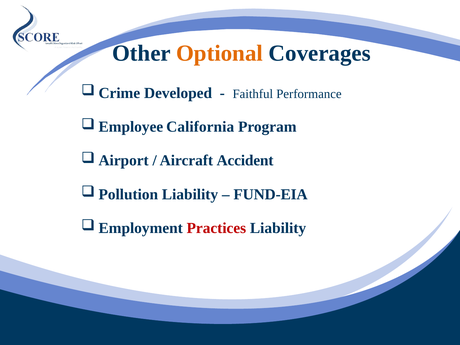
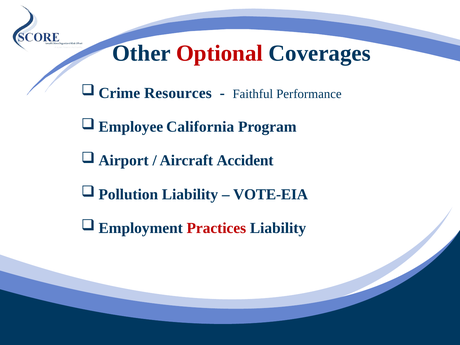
Optional colour: orange -> red
Developed: Developed -> Resources
FUND-EIA: FUND-EIA -> VOTE-EIA
